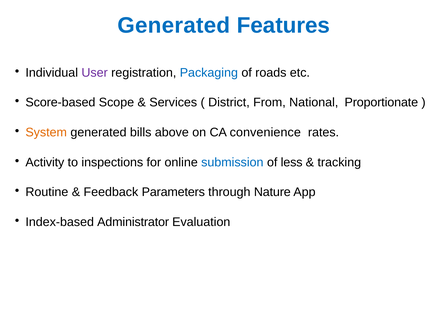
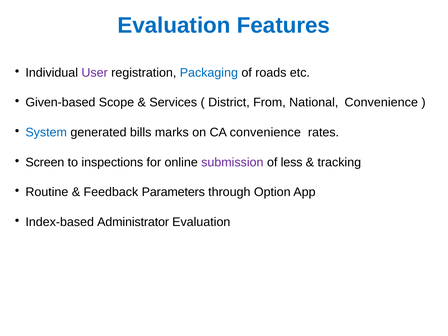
Generated at (174, 26): Generated -> Evaluation
Score-based: Score-based -> Given-based
National Proportionate: Proportionate -> Convenience
System colour: orange -> blue
above: above -> marks
Activity: Activity -> Screen
submission colour: blue -> purple
Nature: Nature -> Option
